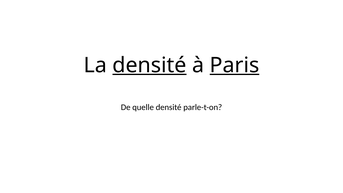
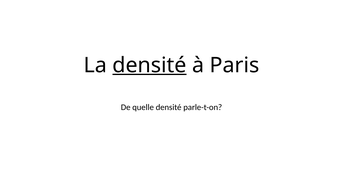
Paris underline: present -> none
